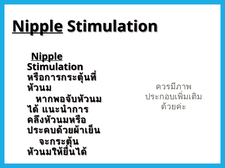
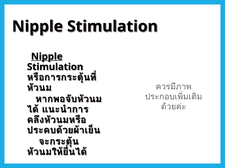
Nipple at (37, 26) underline: present -> none
